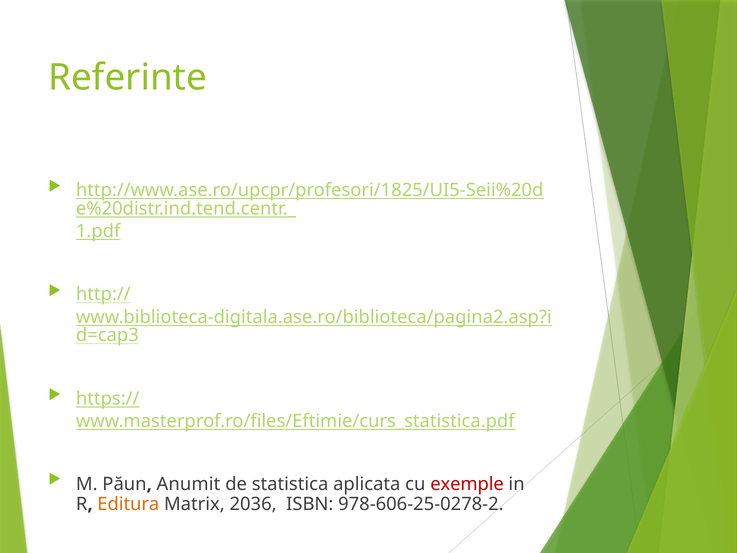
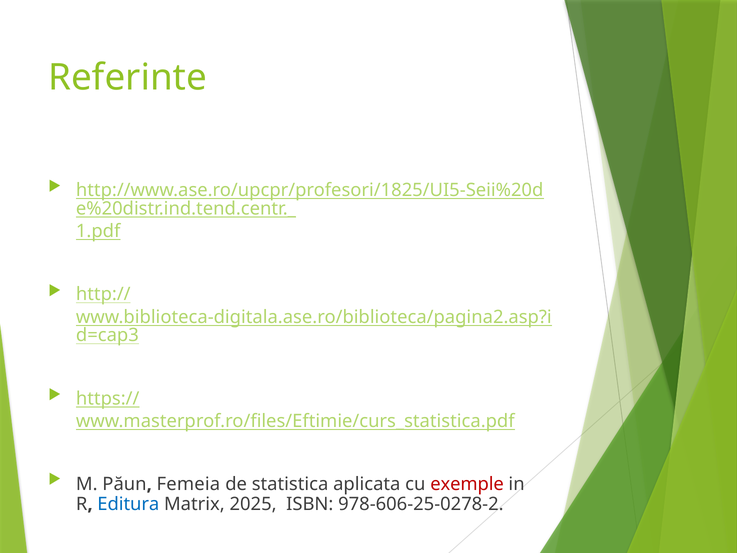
Anumit: Anumit -> Femeia
Editura colour: orange -> blue
2036: 2036 -> 2025
